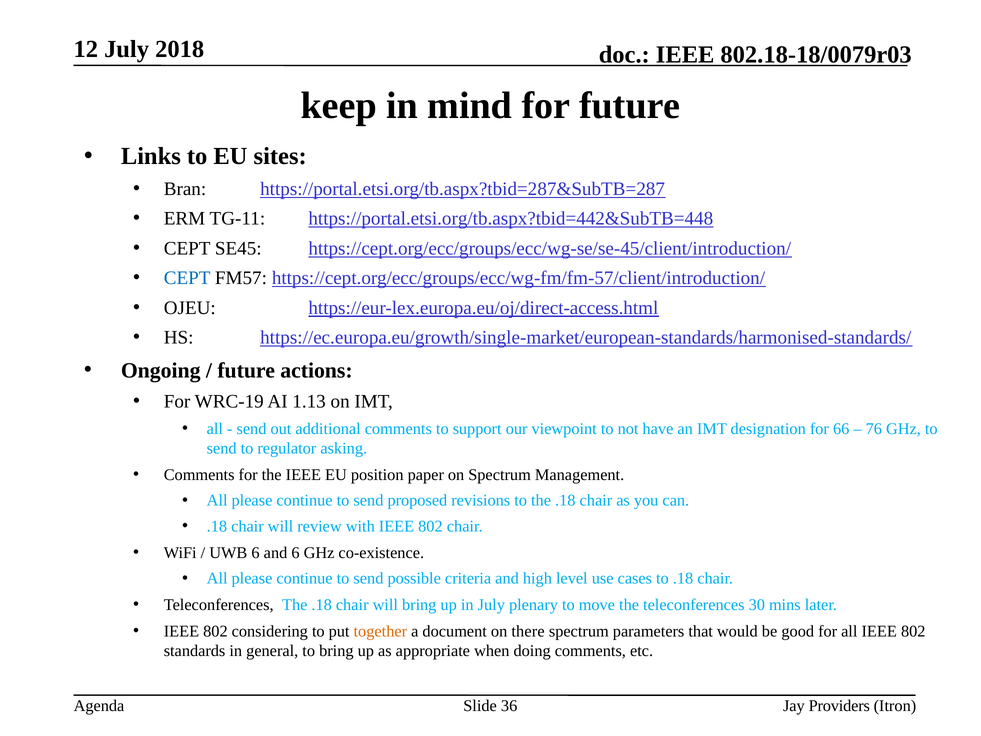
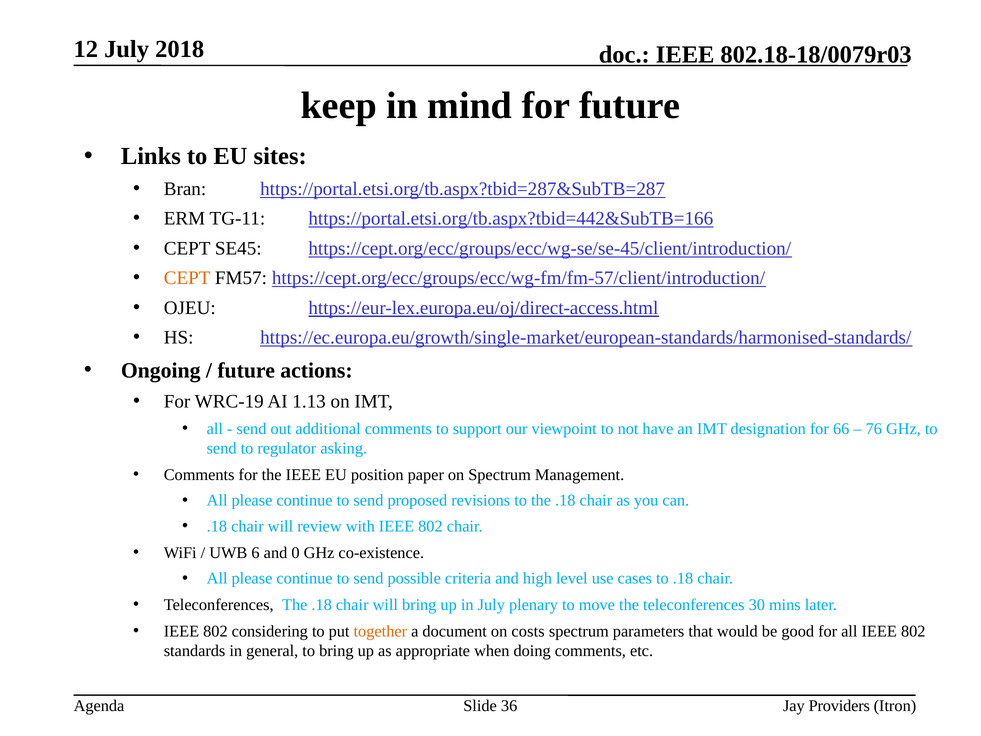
https://portal.etsi.org/tb.aspx?tbid=442&SubTB=448: https://portal.etsi.org/tb.aspx?tbid=442&SubTB=448 -> https://portal.etsi.org/tb.aspx?tbid=442&SubTB=166
CEPT at (187, 278) colour: blue -> orange
and 6: 6 -> 0
there: there -> costs
